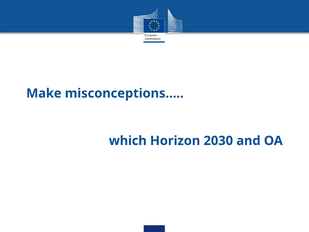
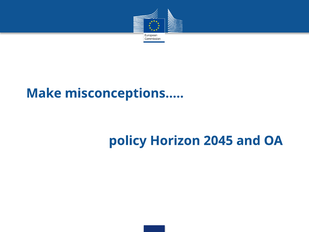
which: which -> policy
2030: 2030 -> 2045
